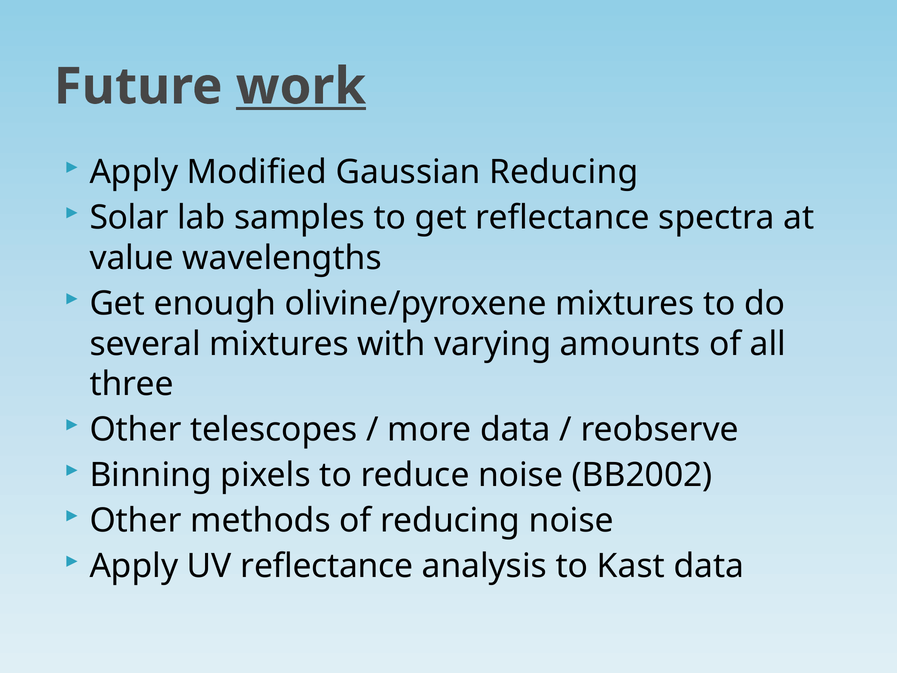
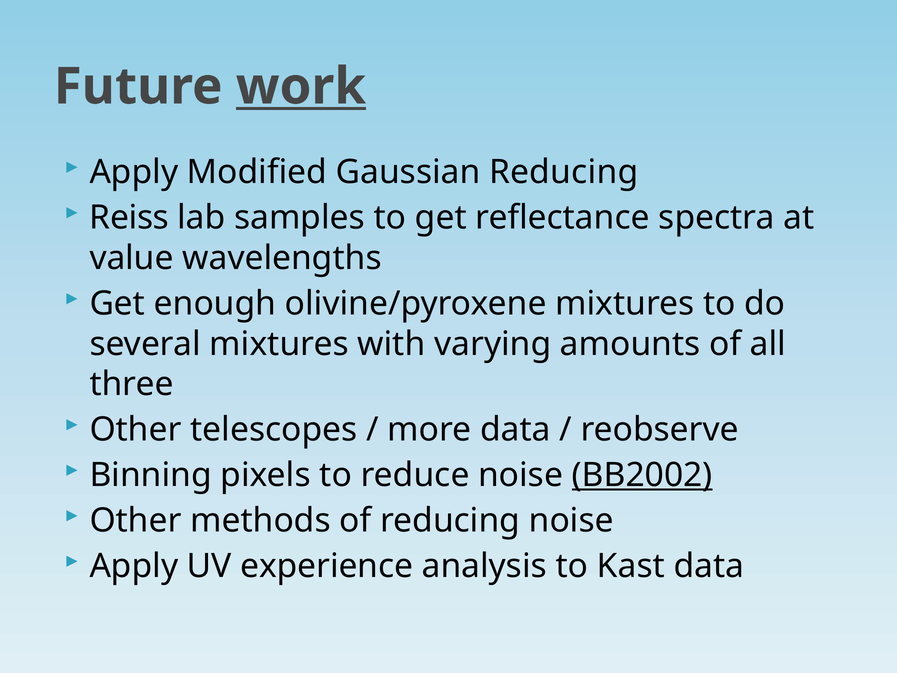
Solar: Solar -> Reiss
BB2002 underline: none -> present
UV reflectance: reflectance -> experience
